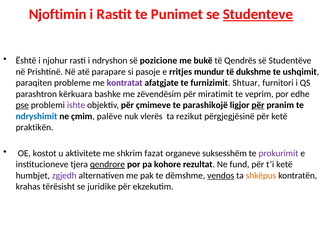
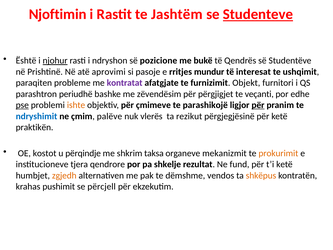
Punimet: Punimet -> Jashtëm
njohur underline: none -> present
parapare: parapare -> aprovimi
dukshme: dukshme -> interesat
Shtuar: Shtuar -> Objekt
kërkuara: kërkuara -> periudhë
miratimit: miratimit -> përgjigjet
veprim: veprim -> veçanti
ishte colour: purple -> orange
aktivitete: aktivitete -> përqindje
fazat: fazat -> taksa
suksesshëm: suksesshëm -> mekanizmit
prokurimit colour: purple -> orange
qendrore underline: present -> none
kohore: kohore -> shkelje
zgjedh colour: purple -> orange
vendos underline: present -> none
tërësisht: tërësisht -> pushimit
juridike: juridike -> përcjell
